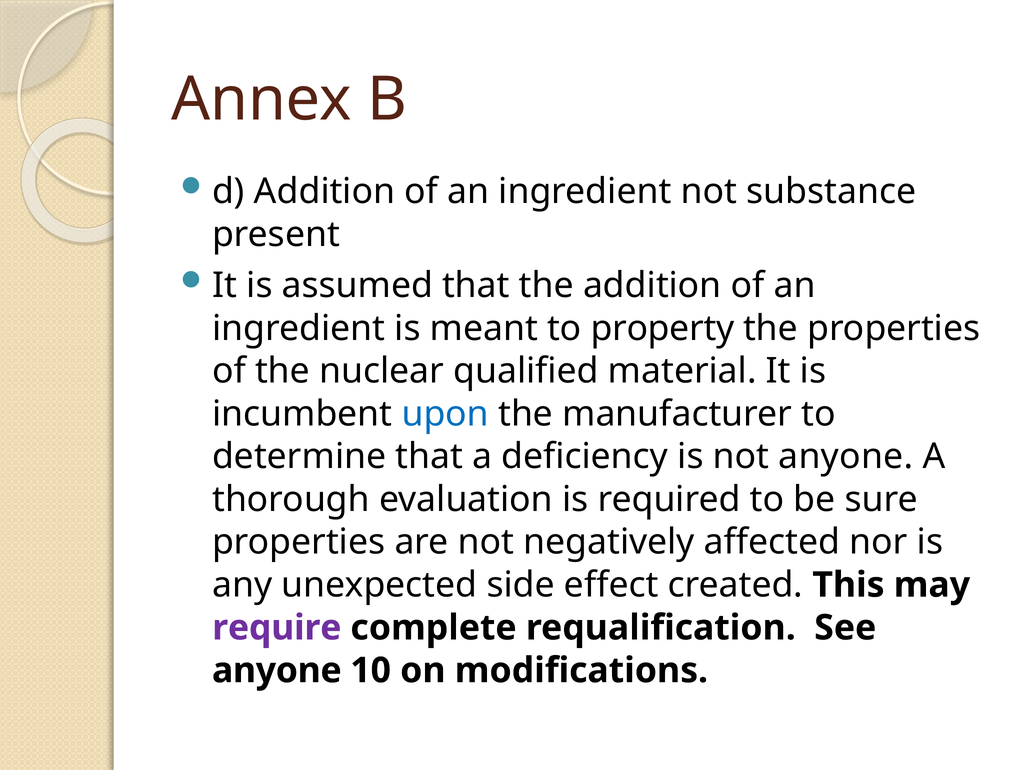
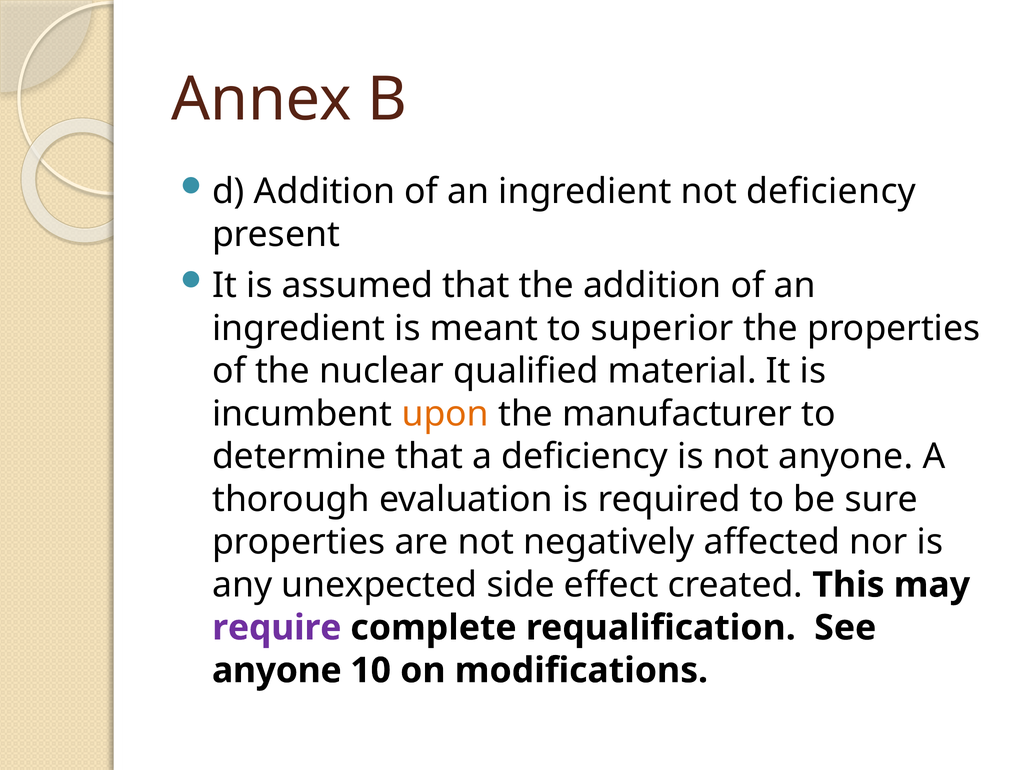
not substance: substance -> deficiency
property: property -> superior
upon colour: blue -> orange
